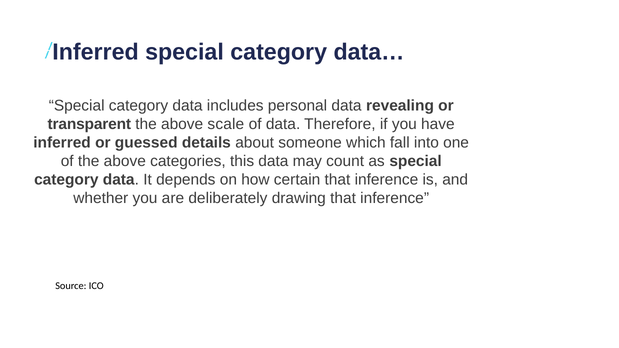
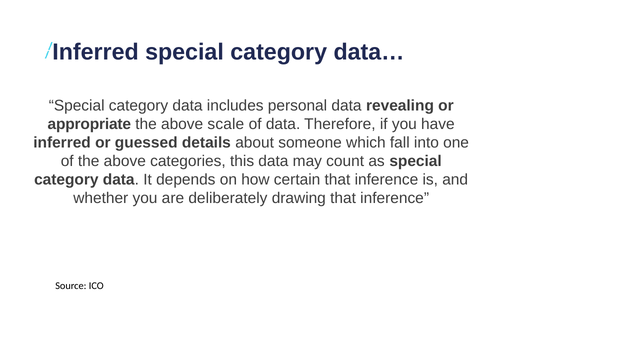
transparent: transparent -> appropriate
